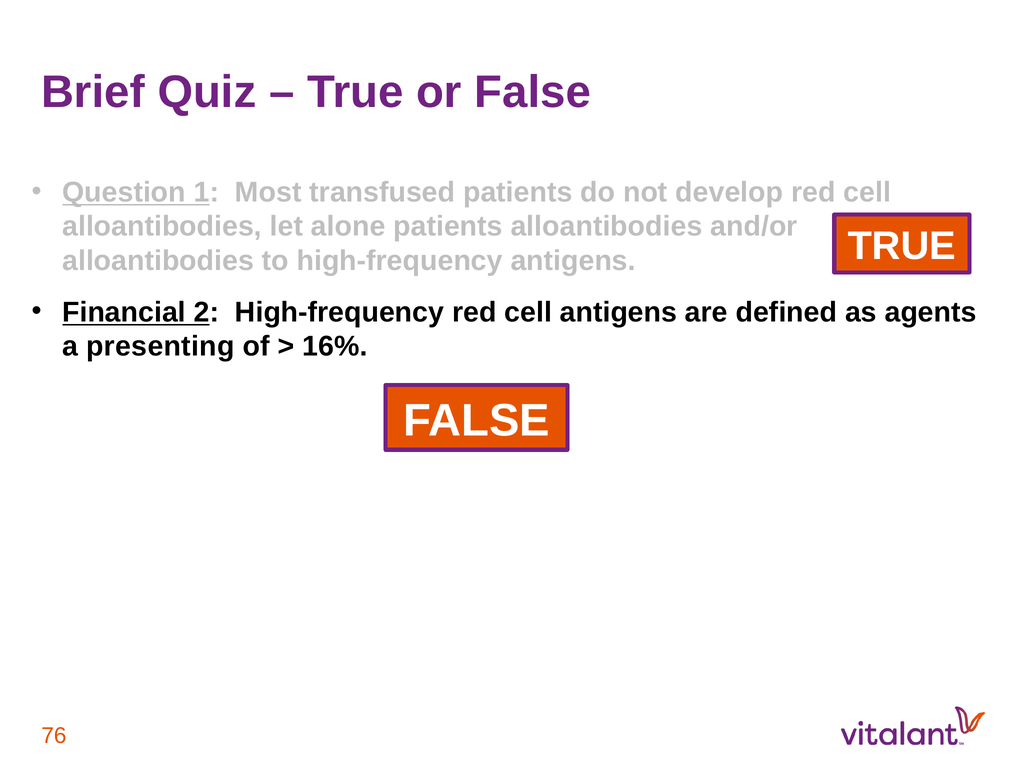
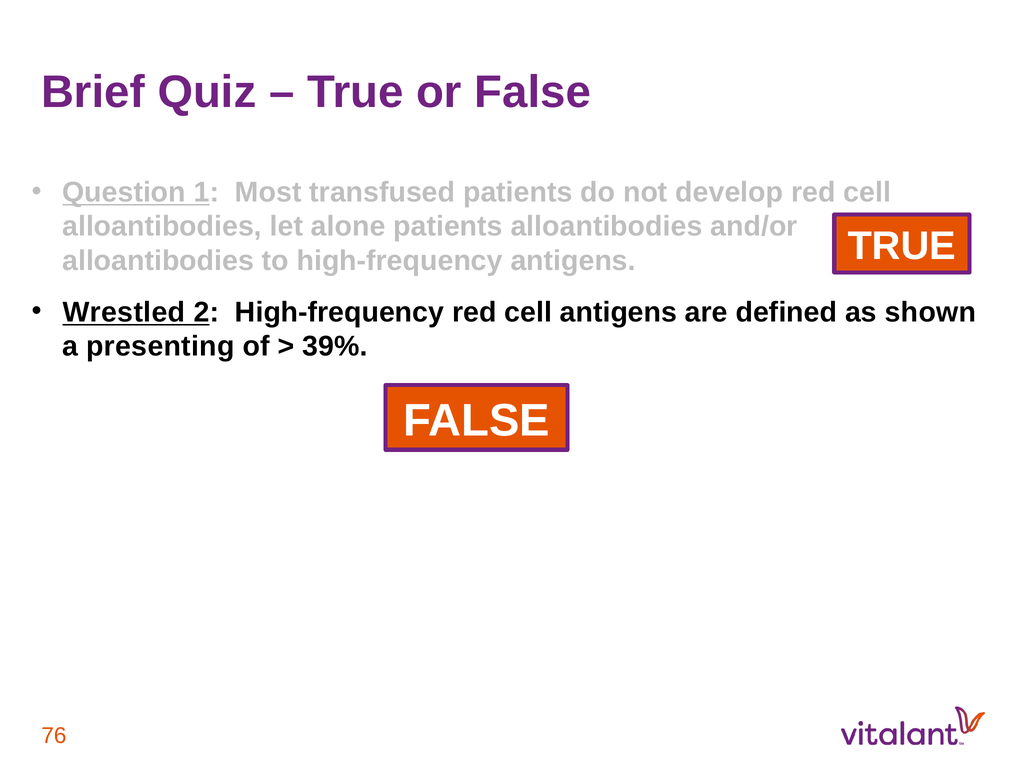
Financial: Financial -> Wrestled
agents: agents -> shown
16%: 16% -> 39%
